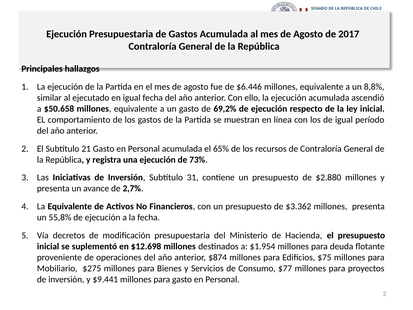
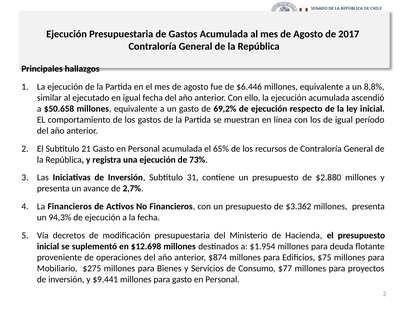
La Equivalente: Equivalente -> Financieros
55,8%: 55,8% -> 94,3%
